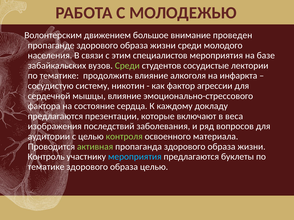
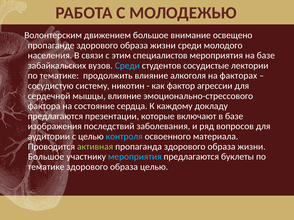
проведен: проведен -> освещено
Среди at (127, 66) colour: light green -> light blue
инфаркта: инфаркта -> факторах
в веса: веса -> базе
контроля colour: light green -> light blue
Контроль at (46, 157): Контроль -> Большое
